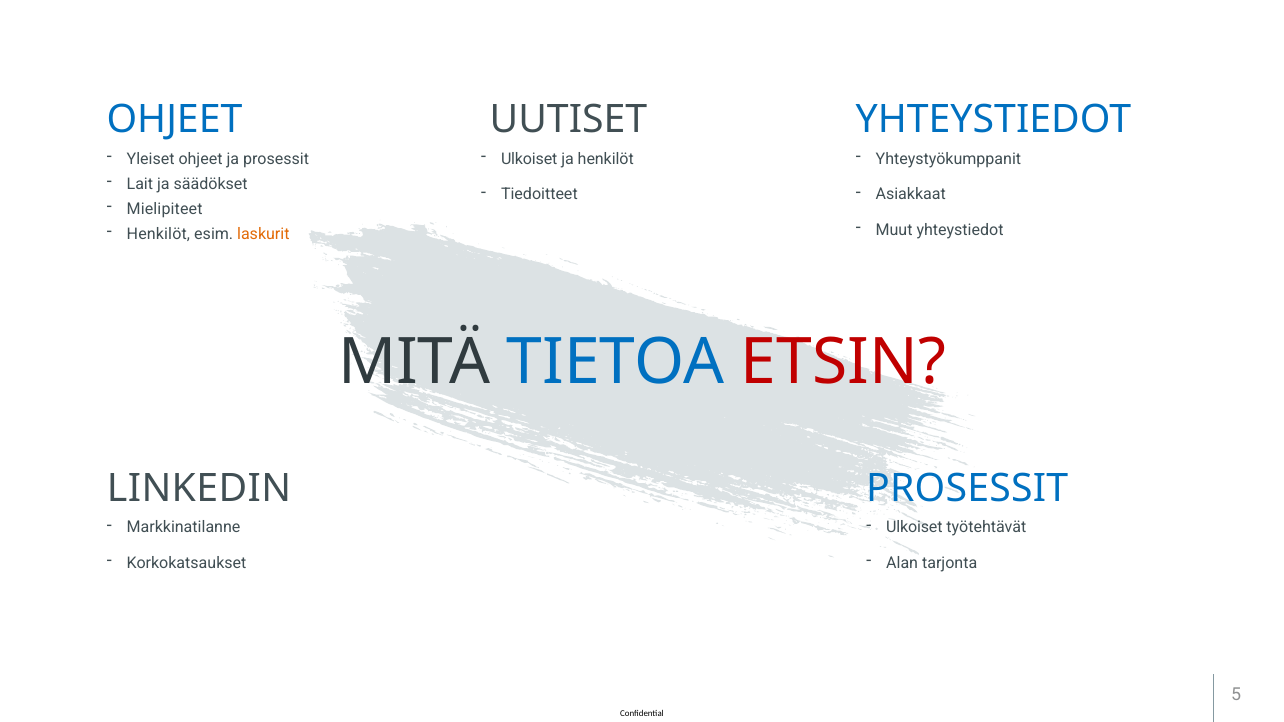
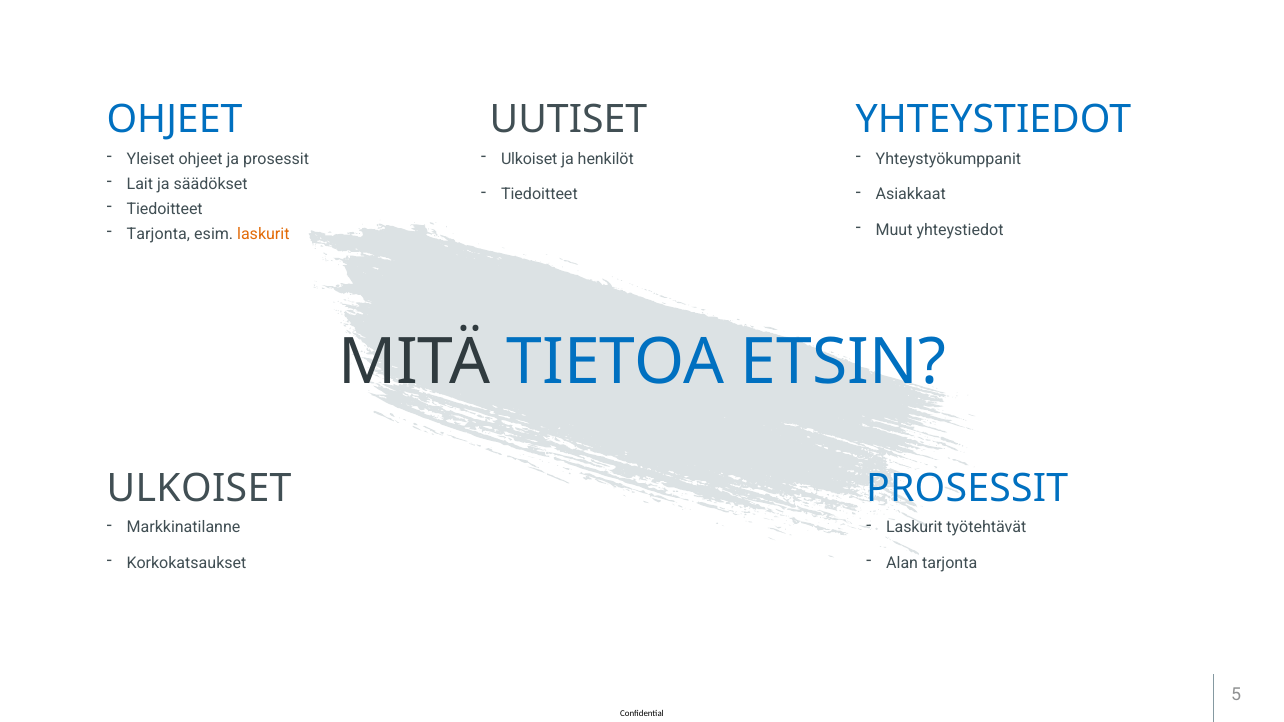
Mielipiteet at (165, 209): Mielipiteet -> Tiedoitteet
Henkilöt at (158, 234): Henkilöt -> Tarjonta
ETSIN colour: red -> blue
LINKEDIN at (199, 489): LINKEDIN -> ULKOISET
Ulkoiset at (914, 528): Ulkoiset -> Laskurit
